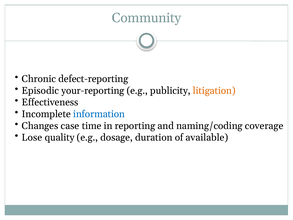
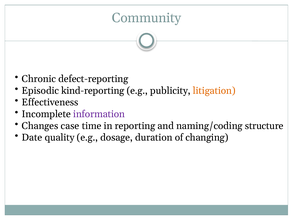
your-reporting: your-reporting -> kind-reporting
information colour: blue -> purple
coverage: coverage -> structure
Lose: Lose -> Date
available: available -> changing
